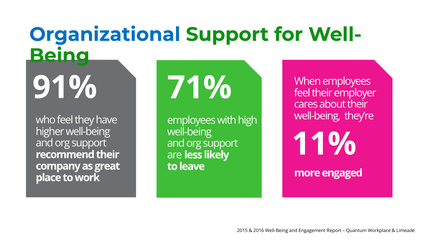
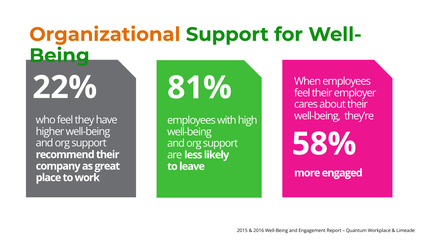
Organizational colour: blue -> orange
91%: 91% -> 22%
71%: 71% -> 81%
11%: 11% -> 58%
